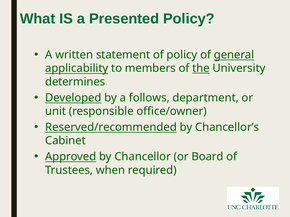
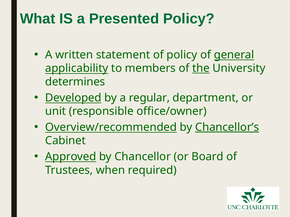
follows: follows -> regular
Reserved/recommended: Reserved/recommended -> Overview/recommended
Chancellor’s underline: none -> present
